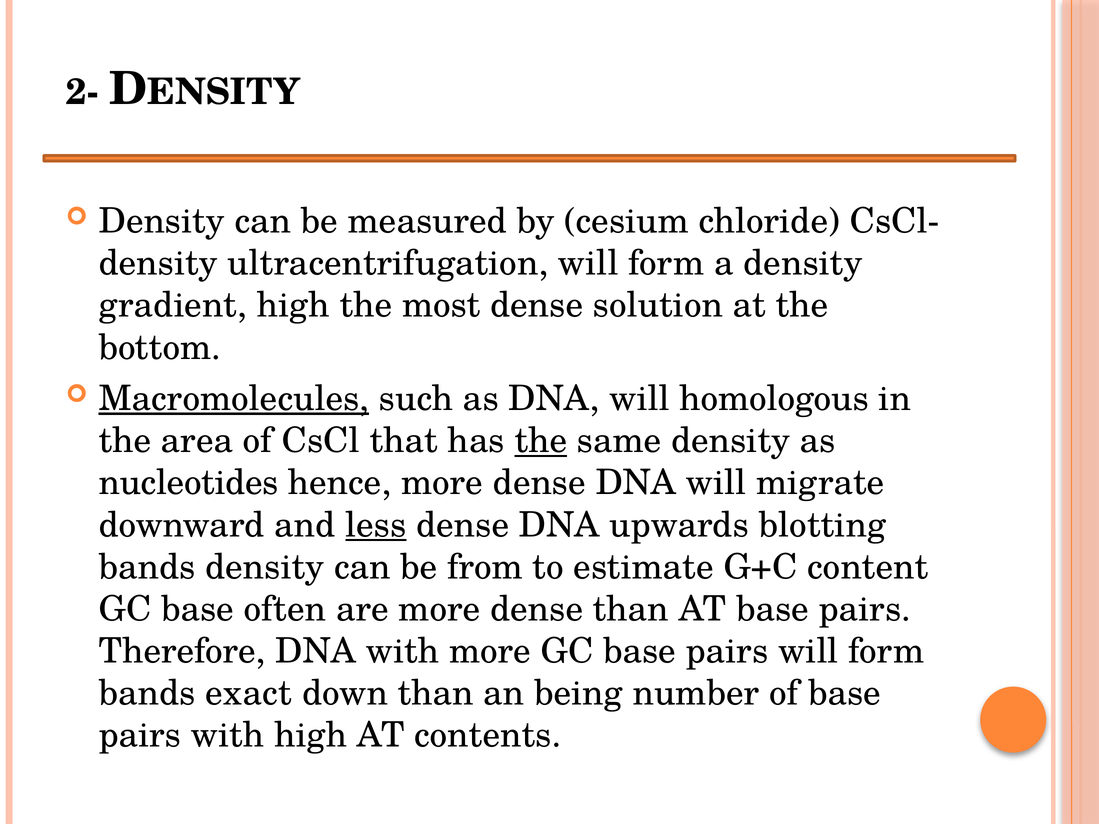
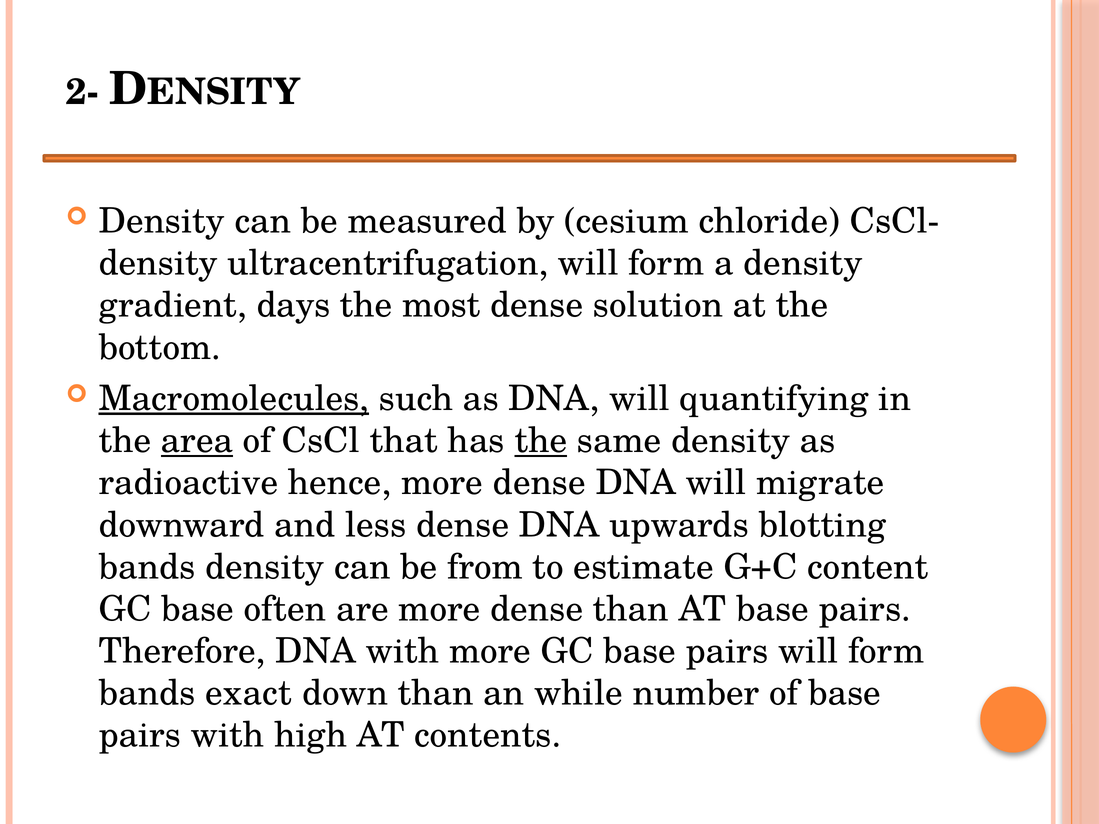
gradient high: high -> days
homologous: homologous -> quantifying
area underline: none -> present
nucleotides: nucleotides -> radioactive
less underline: present -> none
being: being -> while
